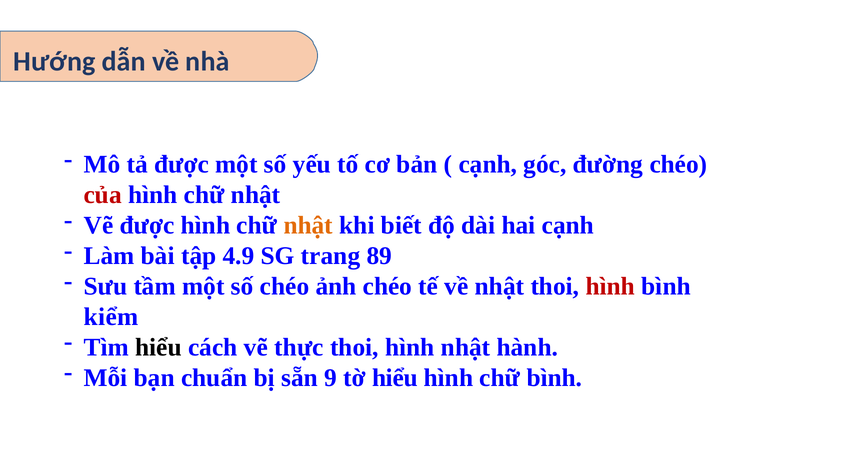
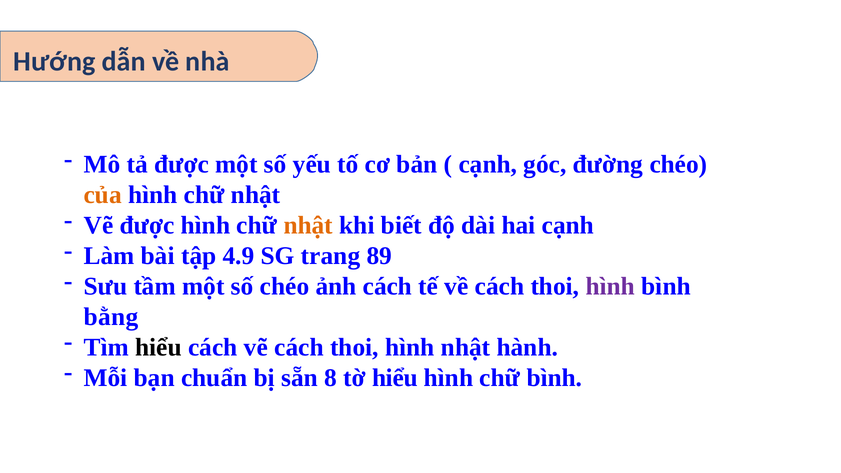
của colour: red -> orange
ảnh chéo: chéo -> cách
về nhật: nhật -> cách
hình at (610, 286) colour: red -> purple
kiểm: kiểm -> bằng
vẽ thực: thực -> cách
9: 9 -> 8
